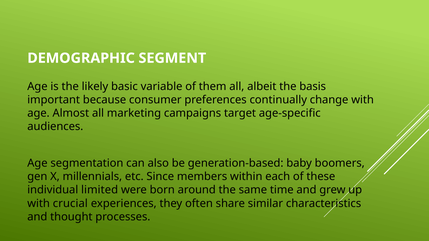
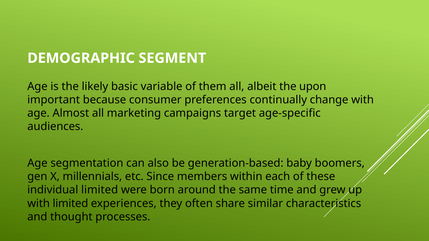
basis: basis -> upon
with crucial: crucial -> limited
